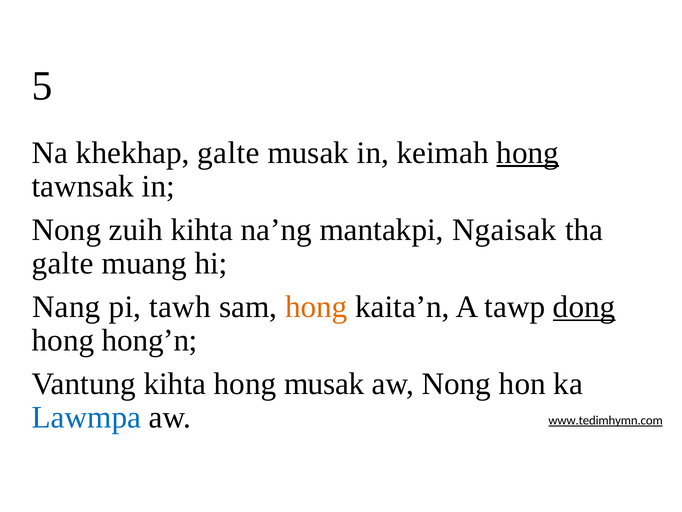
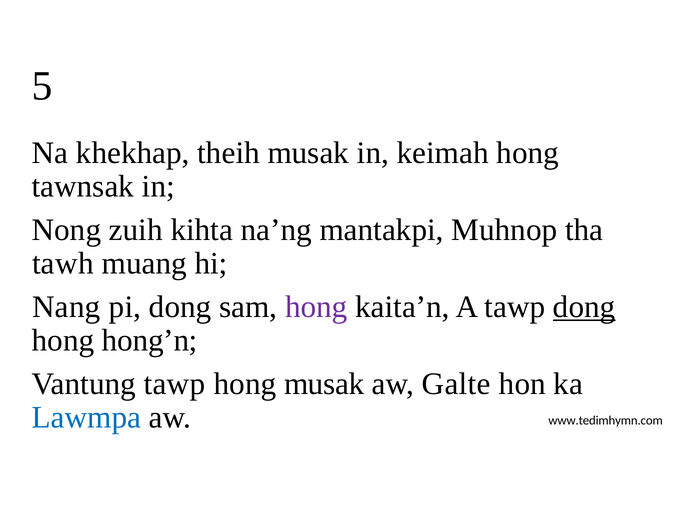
khekhap galte: galte -> theih
hong at (528, 153) underline: present -> none
Ngaisak: Ngaisak -> Muhnop
galte at (63, 263): galte -> tawh
pi tawh: tawh -> dong
hong at (316, 306) colour: orange -> purple
Vantung kihta: kihta -> tawp
aw Nong: Nong -> Galte
www.tedimhymn.com underline: present -> none
